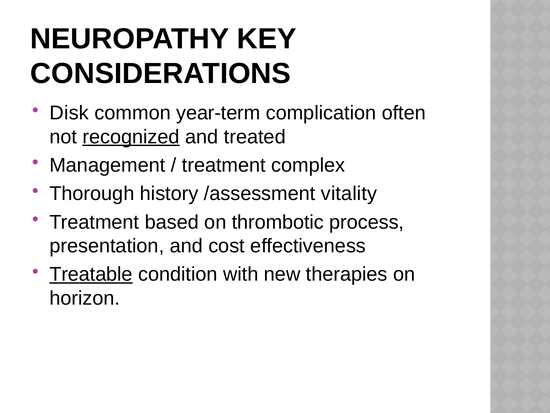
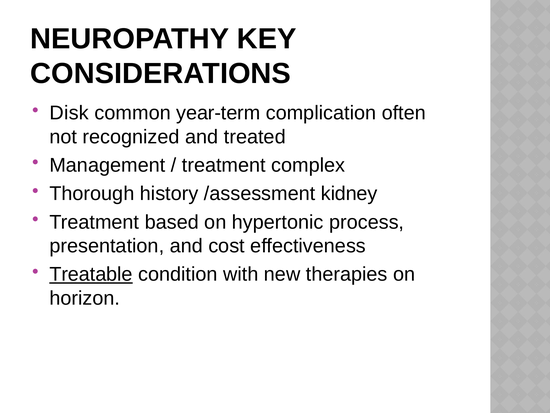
recognized underline: present -> none
vitality: vitality -> kidney
thrombotic: thrombotic -> hypertonic
